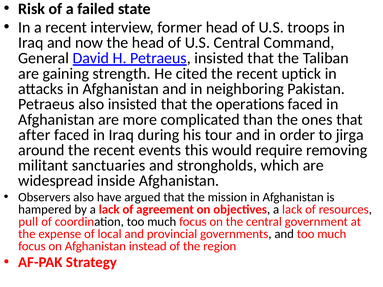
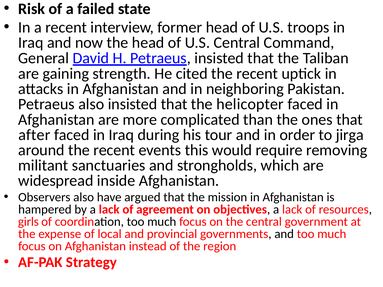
operations: operations -> helicopter
pull: pull -> girls
